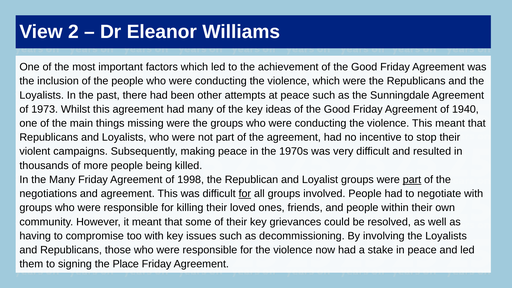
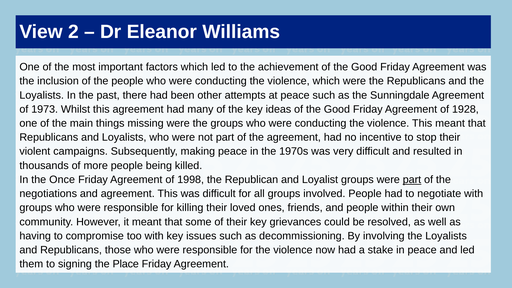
1940: 1940 -> 1928
the Many: Many -> Once
for at (245, 194) underline: present -> none
